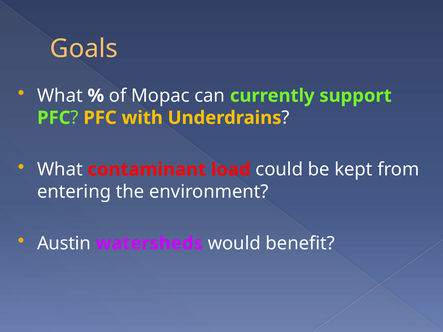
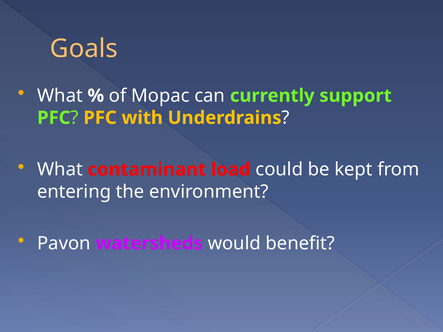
Austin: Austin -> Pavon
